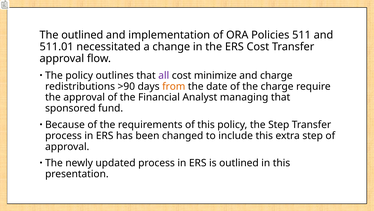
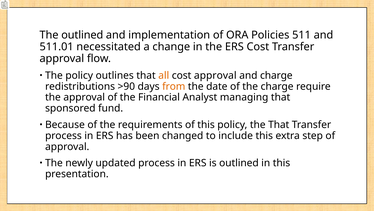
all colour: purple -> orange
cost minimize: minimize -> approval
the Step: Step -> That
